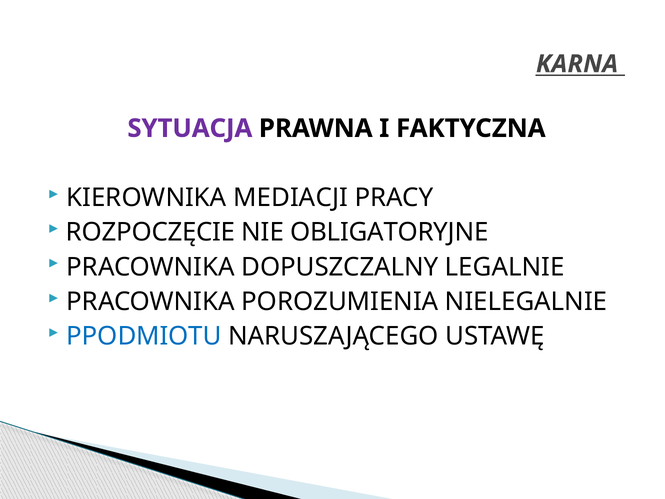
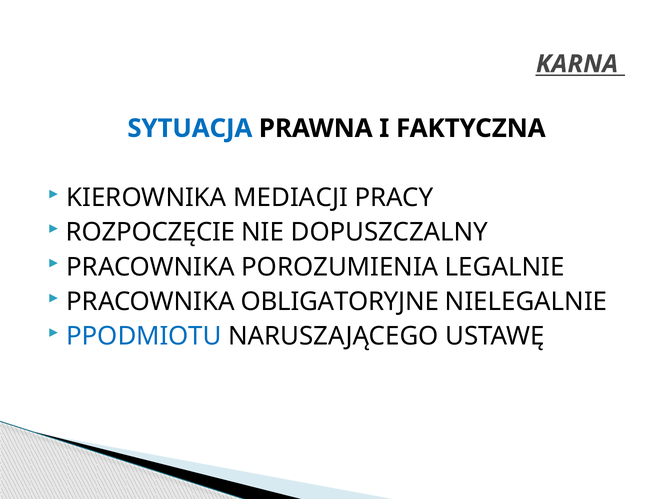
SYTUACJA colour: purple -> blue
OBLIGATORYJNE: OBLIGATORYJNE -> DOPUSZCZALNY
DOPUSZCZALNY: DOPUSZCZALNY -> POROZUMIENIA
POROZUMIENIA: POROZUMIENIA -> OBLIGATORYJNE
